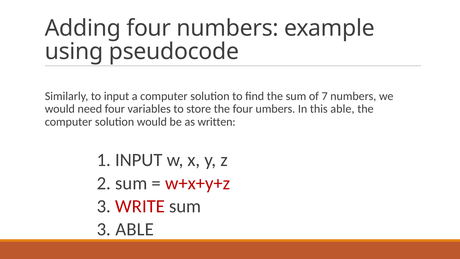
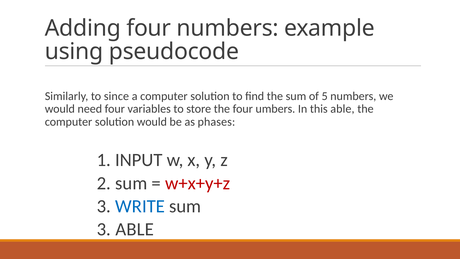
to input: input -> since
7: 7 -> 5
written: written -> phases
WRITE colour: red -> blue
